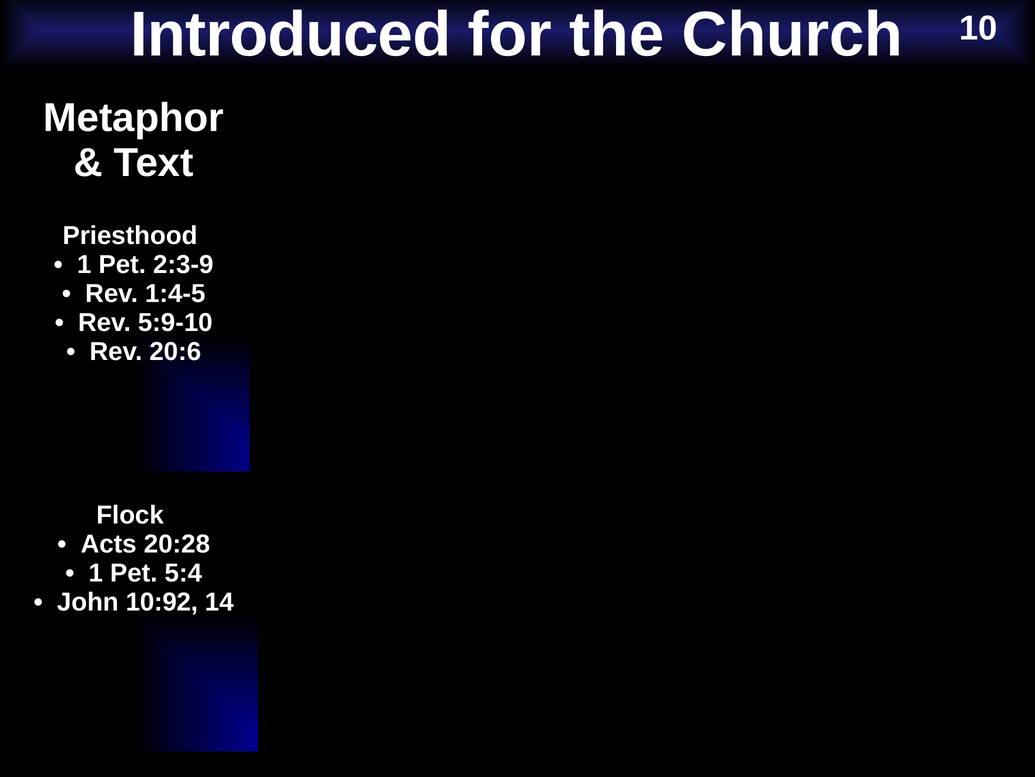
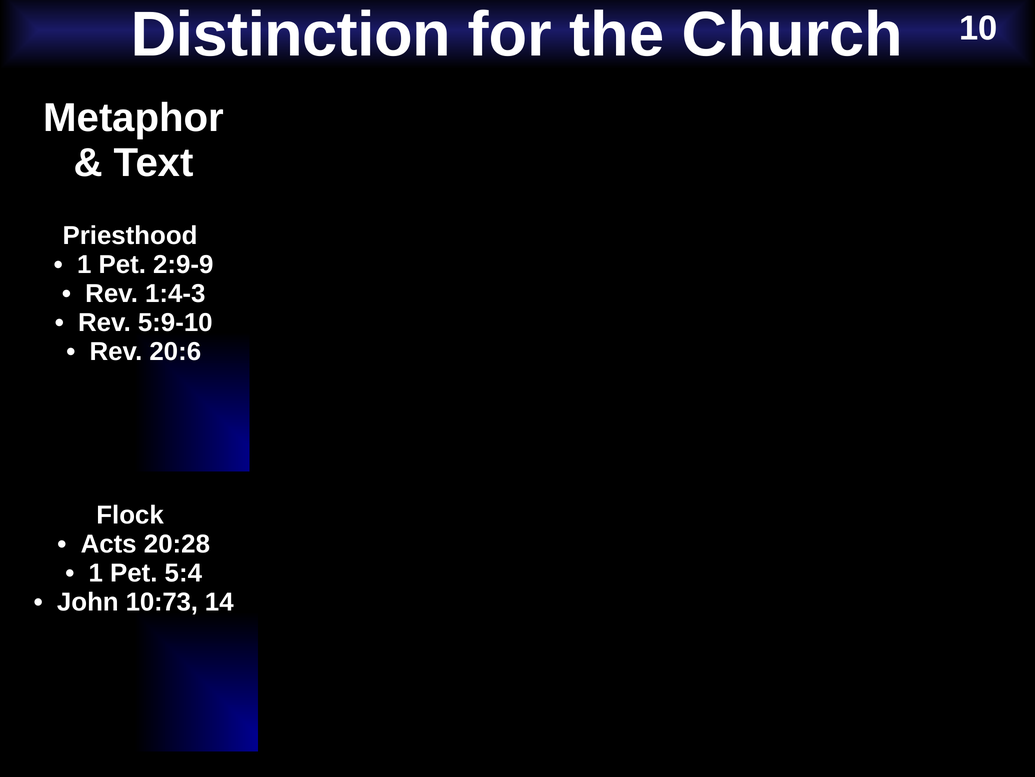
Introduced at (291, 35): Introduced -> Distinction
2:3-9: 2:3-9 -> 2:9-9
1:4-5: 1:4-5 -> 1:4-3
10:92: 10:92 -> 10:73
